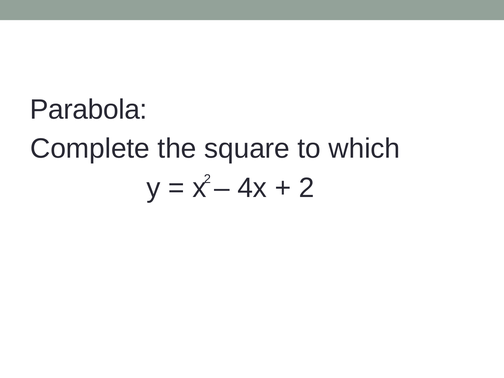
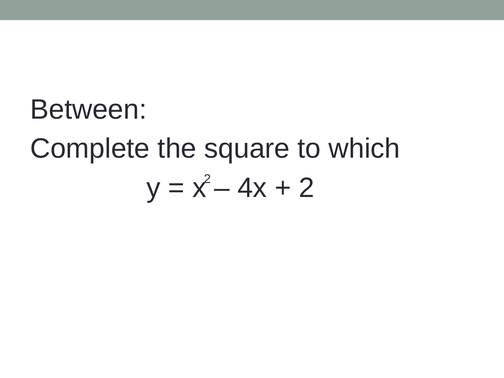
Parabola: Parabola -> Between
